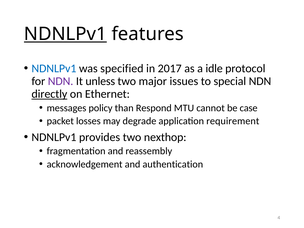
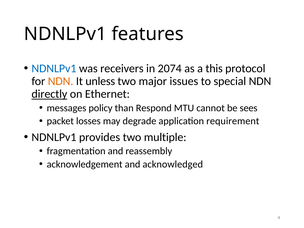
NDNLPv1 at (65, 34) underline: present -> none
specified: specified -> receivers
2017: 2017 -> 2074
idle: idle -> this
NDN at (61, 81) colour: purple -> orange
case: case -> sees
nexthop: nexthop -> multiple
authentication: authentication -> acknowledged
